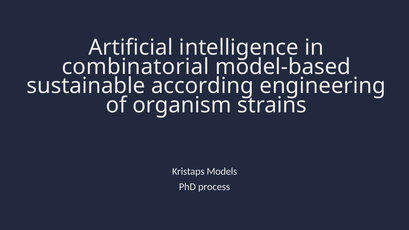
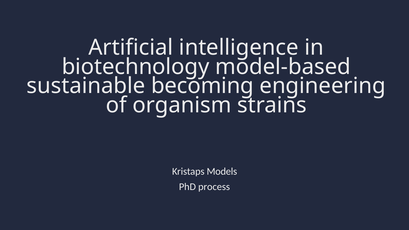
combinatorial: combinatorial -> biotechnology
according: according -> becoming
